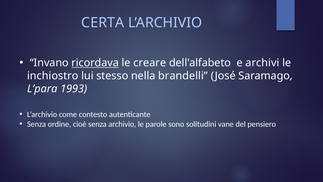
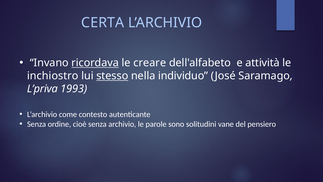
archivi: archivi -> attività
stesso underline: none -> present
brandelli: brandelli -> individuo
L’para: L’para -> L’priva
